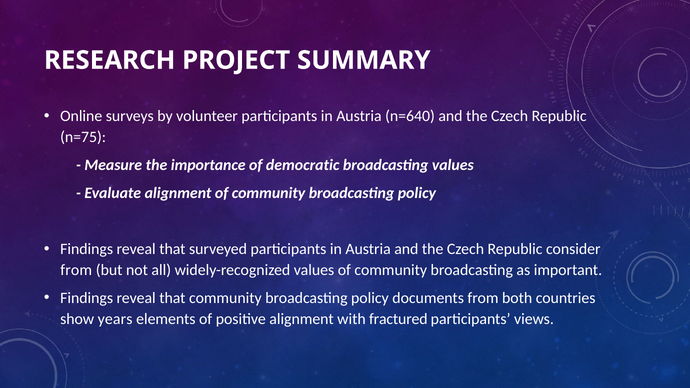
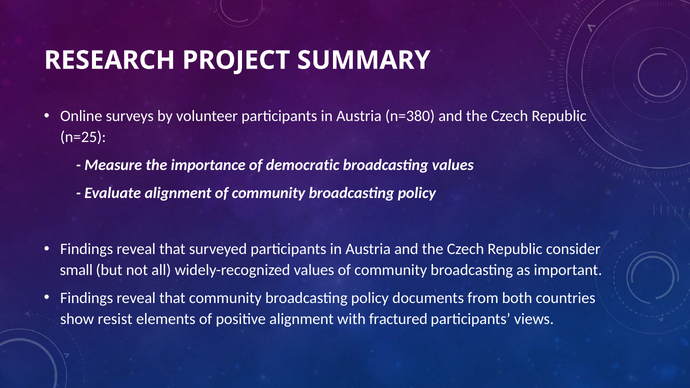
n=640: n=640 -> n=380
n=75: n=75 -> n=25
from at (76, 270): from -> small
years: years -> resist
